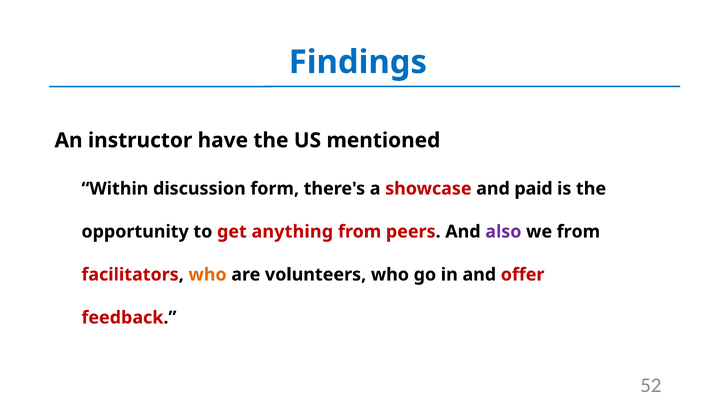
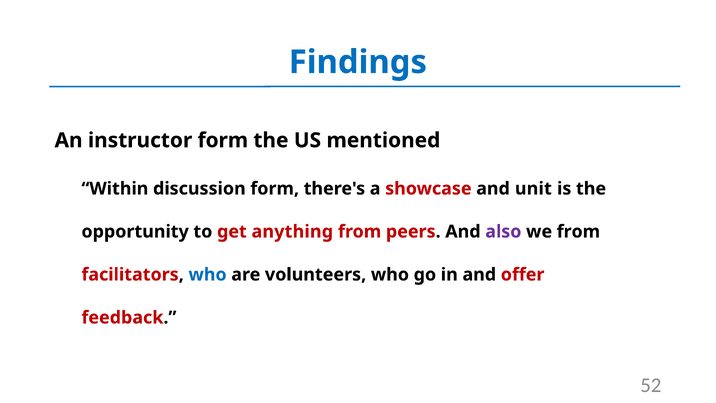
instructor have: have -> form
paid: paid -> unit
who at (208, 274) colour: orange -> blue
